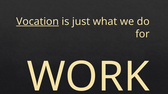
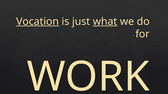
what underline: none -> present
